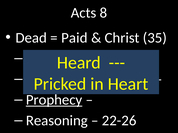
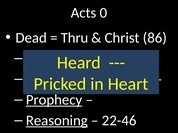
8: 8 -> 0
Paid: Paid -> Thru
35: 35 -> 86
Reasoning underline: none -> present
22-26: 22-26 -> 22-46
